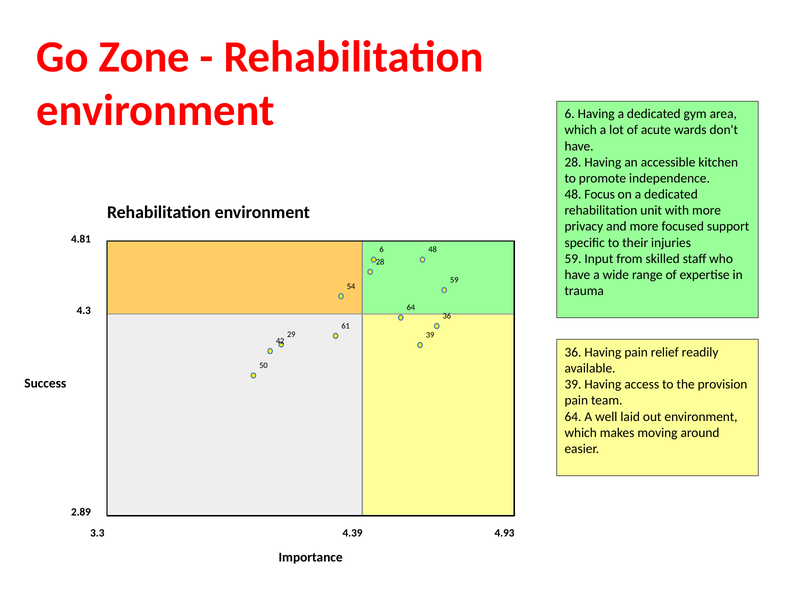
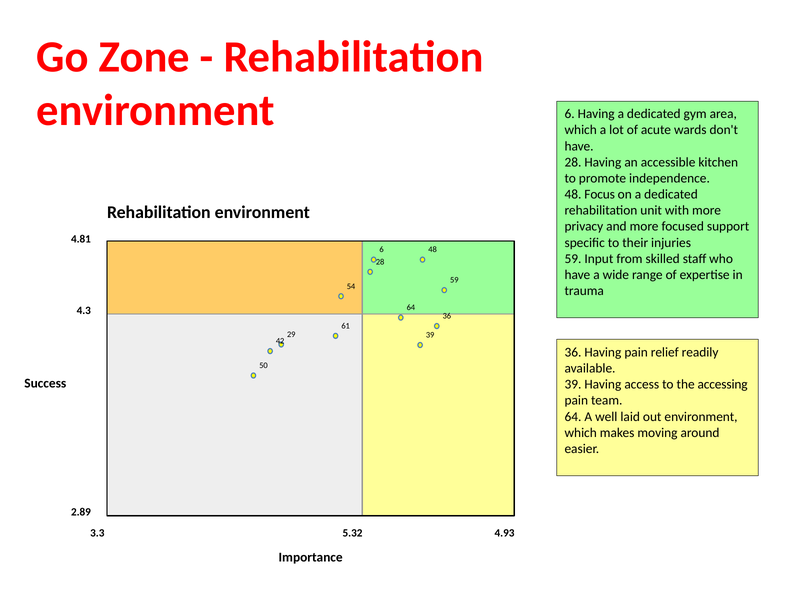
provision: provision -> accessing
4.39: 4.39 -> 5.32
